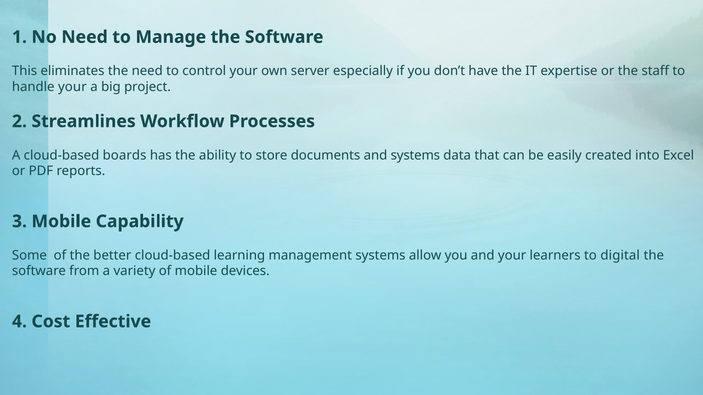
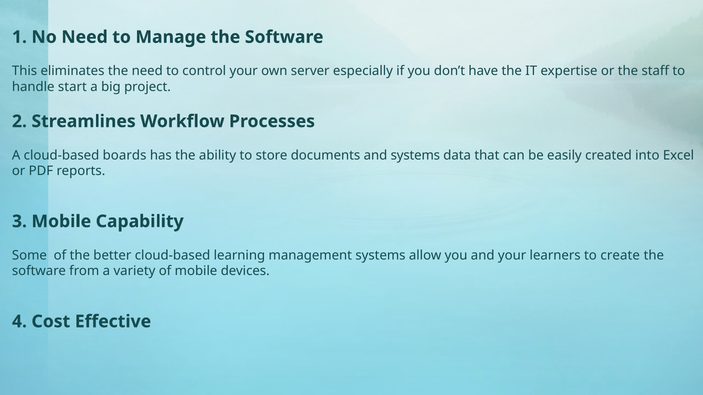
handle your: your -> start
digital: digital -> create
